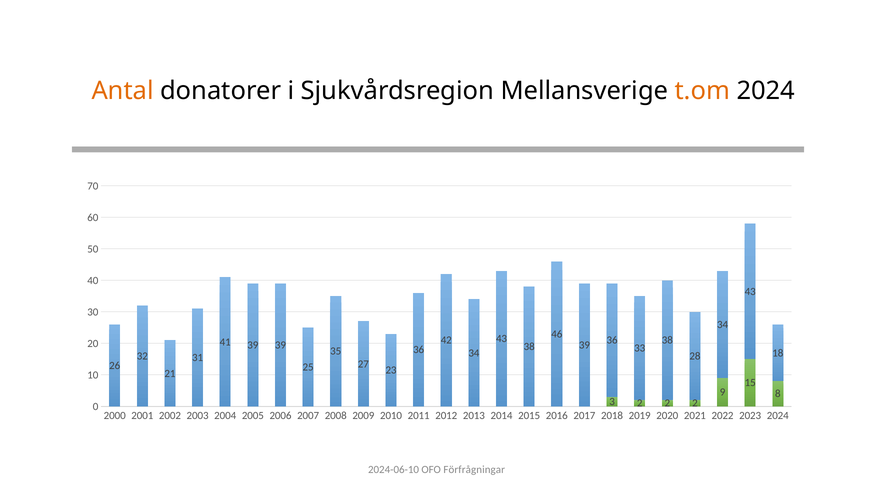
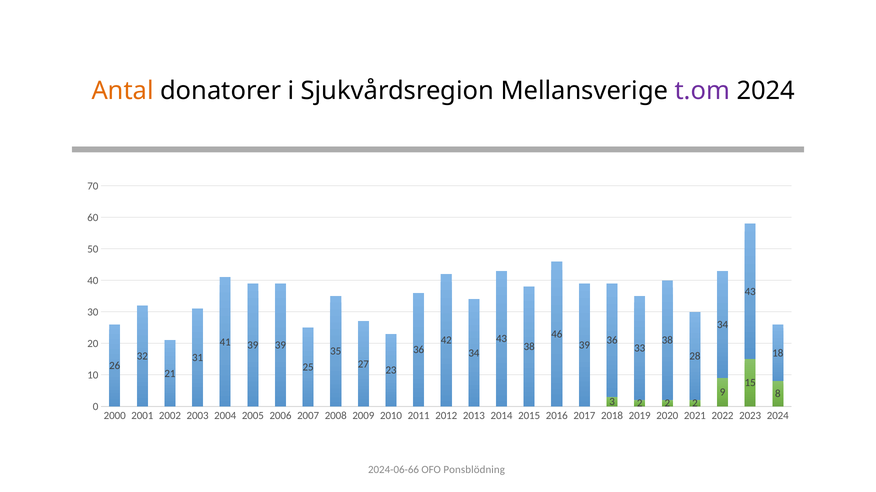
t.om colour: orange -> purple
2024-06-10: 2024-06-10 -> 2024-06-66
Förfrågningar: Förfrågningar -> Ponsblödning
